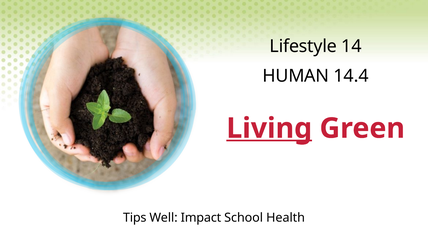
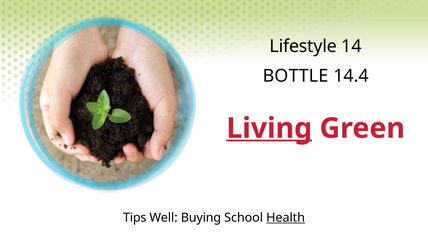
HUMAN: HUMAN -> BOTTLE
Impact: Impact -> Buying
Health underline: none -> present
